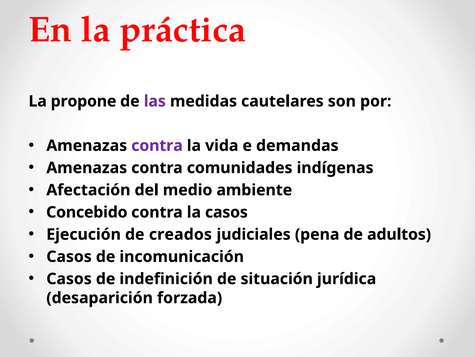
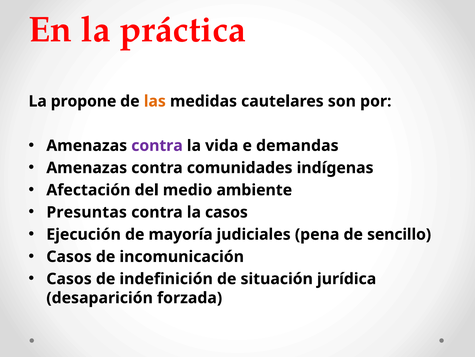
las colour: purple -> orange
Concebido: Concebido -> Presuntas
creados: creados -> mayoría
adultos: adultos -> sencillo
